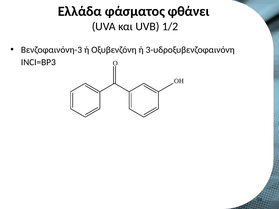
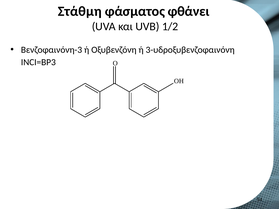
Ελλάδα: Ελλάδα -> Στάθμη
